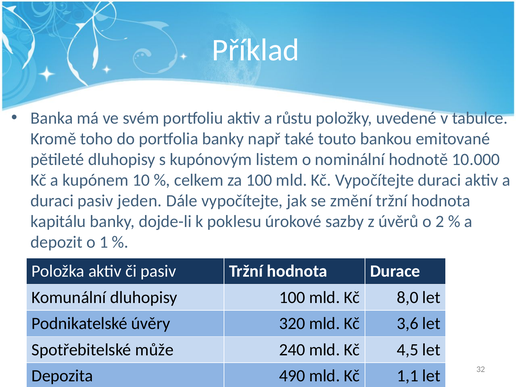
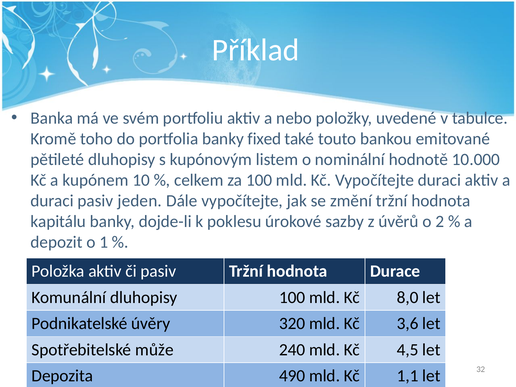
růstu: růstu -> nebo
např: např -> fixed
